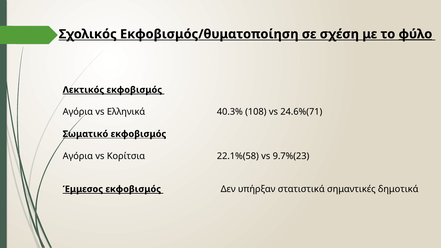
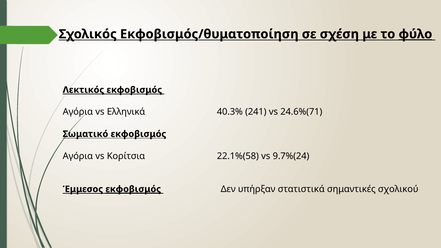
108: 108 -> 241
9.7%(23: 9.7%(23 -> 9.7%(24
εκφοβισμός at (133, 189) underline: none -> present
δημοτικά: δημοτικά -> σχολικού
